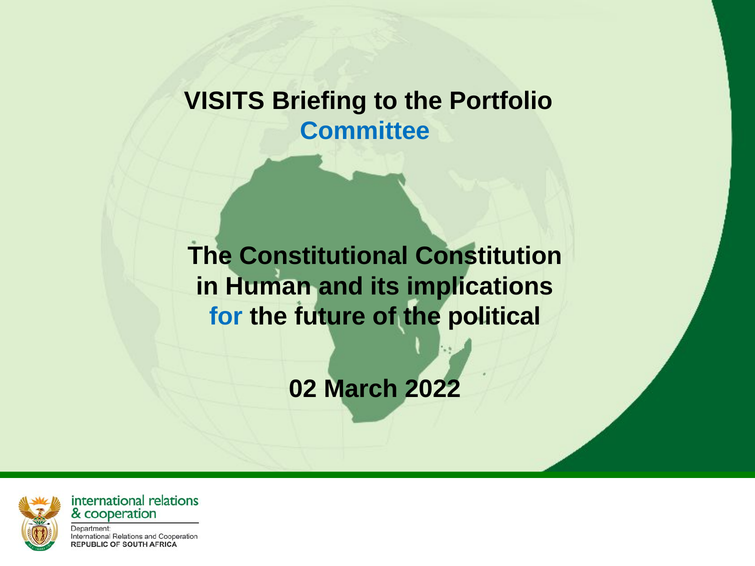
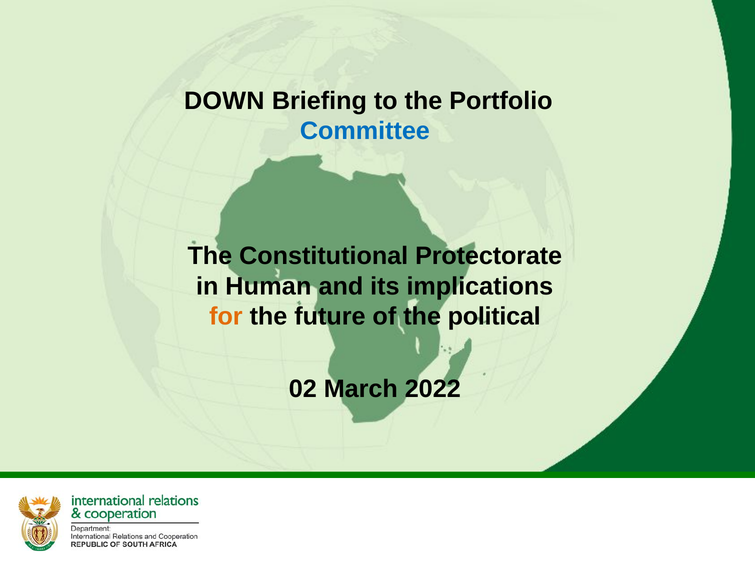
VISITS: VISITS -> DOWN
Constitution: Constitution -> Protectorate
for colour: blue -> orange
